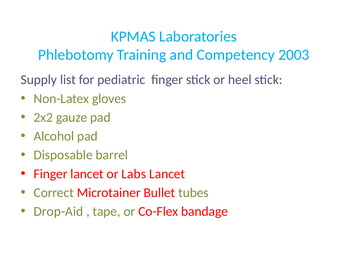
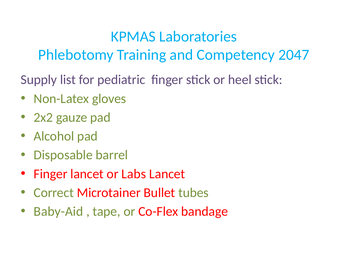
2003: 2003 -> 2047
Drop-Aid: Drop-Aid -> Baby-Aid
